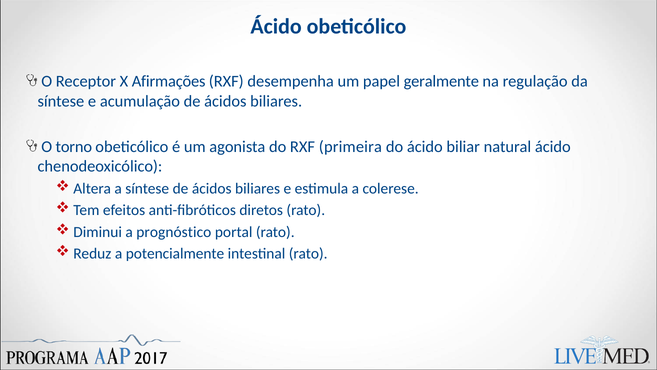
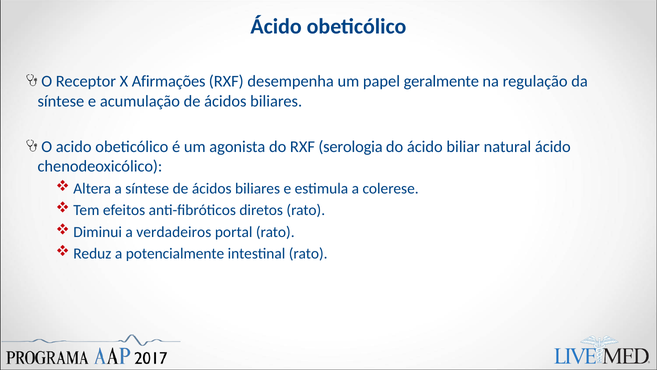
torno: torno -> acido
primeira: primeira -> serologia
prognóstico: prognóstico -> verdadeiros
